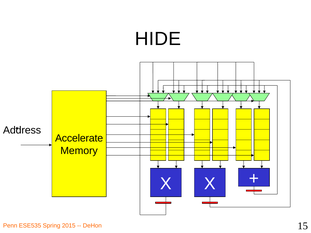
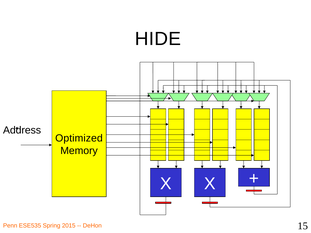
Accelerate: Accelerate -> Optimized
